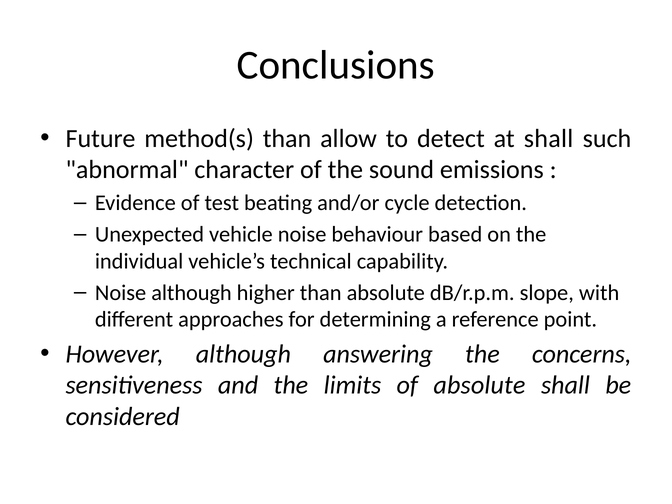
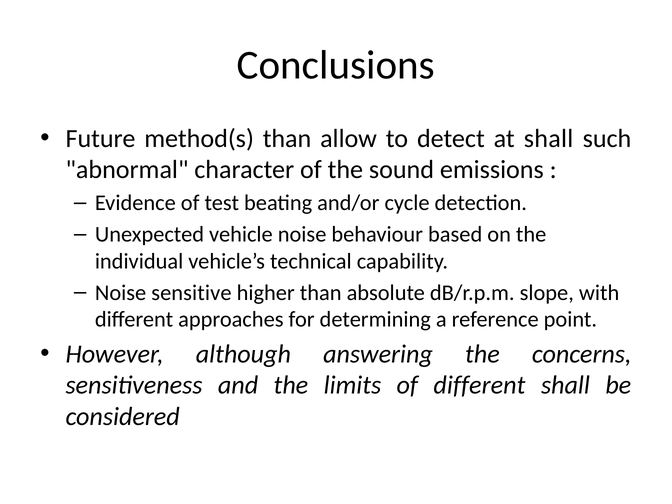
Noise although: although -> sensitive
of absolute: absolute -> different
